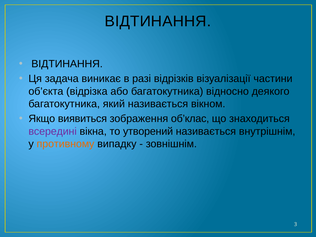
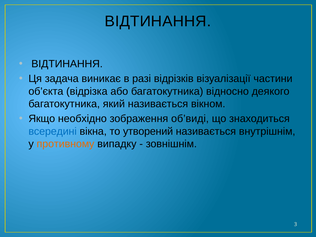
виявиться: виявиться -> необхідно
об’клас: об’клас -> об’виді
всередині colour: purple -> blue
